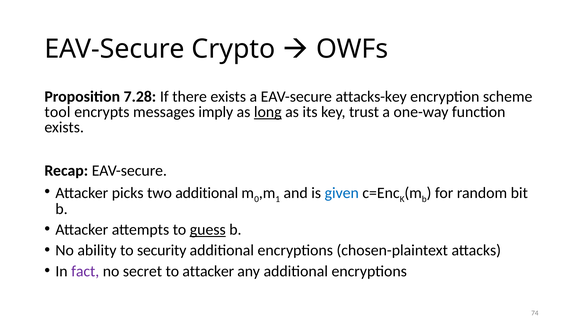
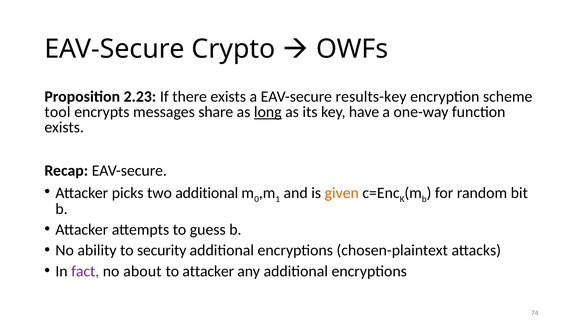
7.28: 7.28 -> 2.23
attacks-key: attacks-key -> results-key
imply: imply -> share
trust: trust -> have
given colour: blue -> orange
guess underline: present -> none
secret: secret -> about
